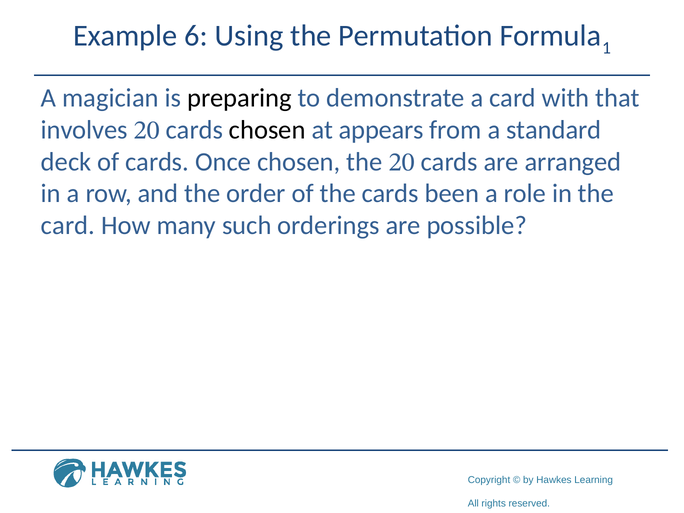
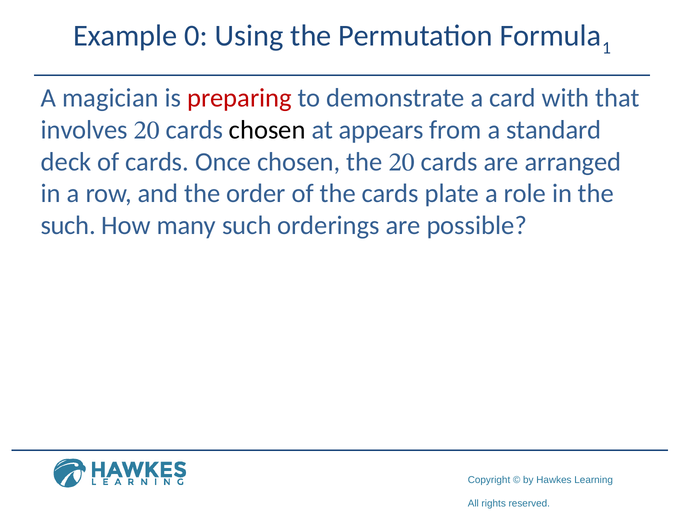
6: 6 -> 0
preparing colour: black -> red
been: been -> plate
card at (68, 226): card -> such
